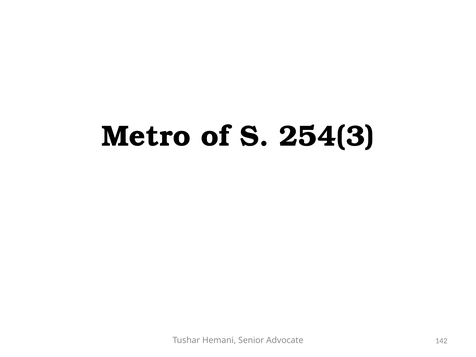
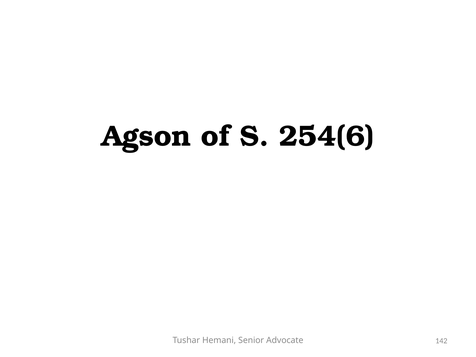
Metro: Metro -> Agson
254(3: 254(3 -> 254(6
